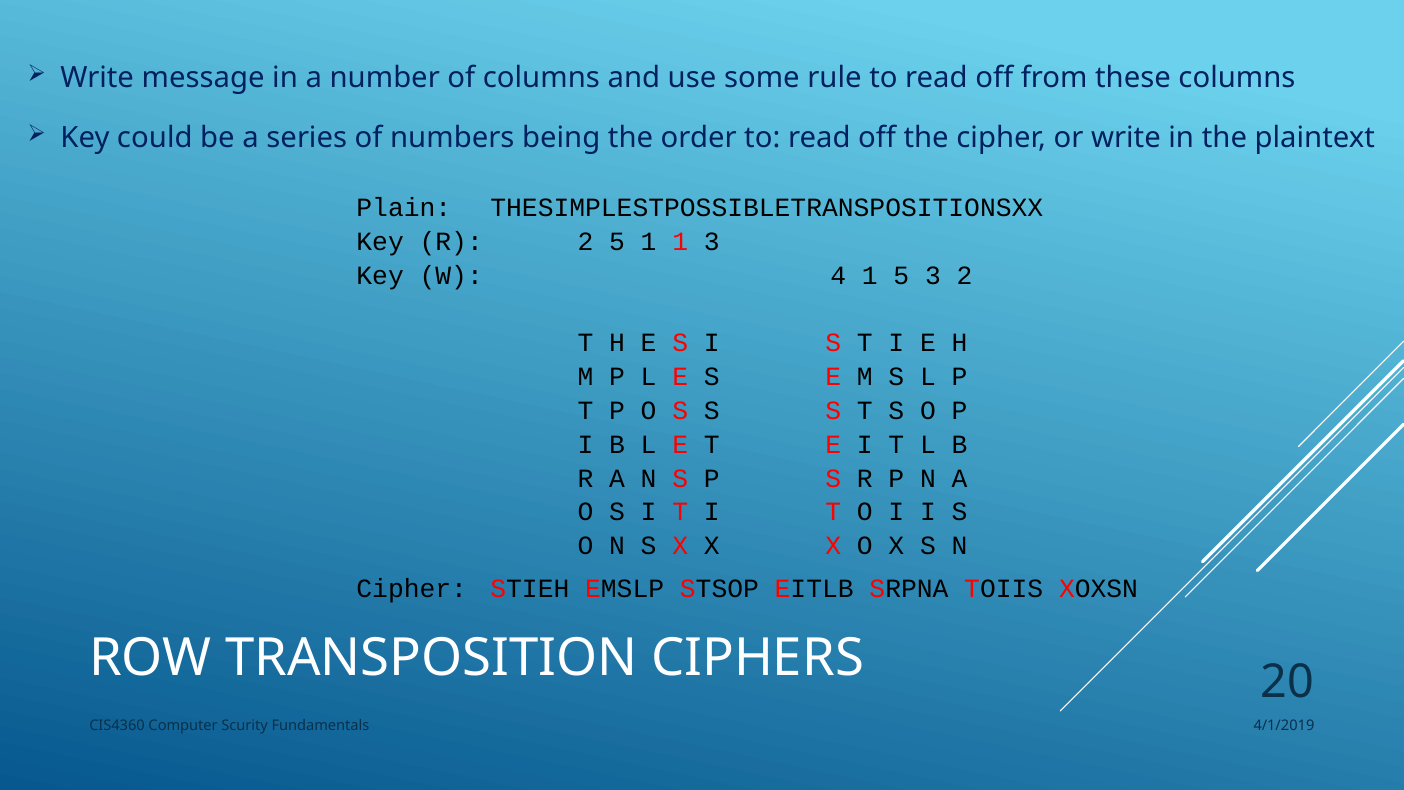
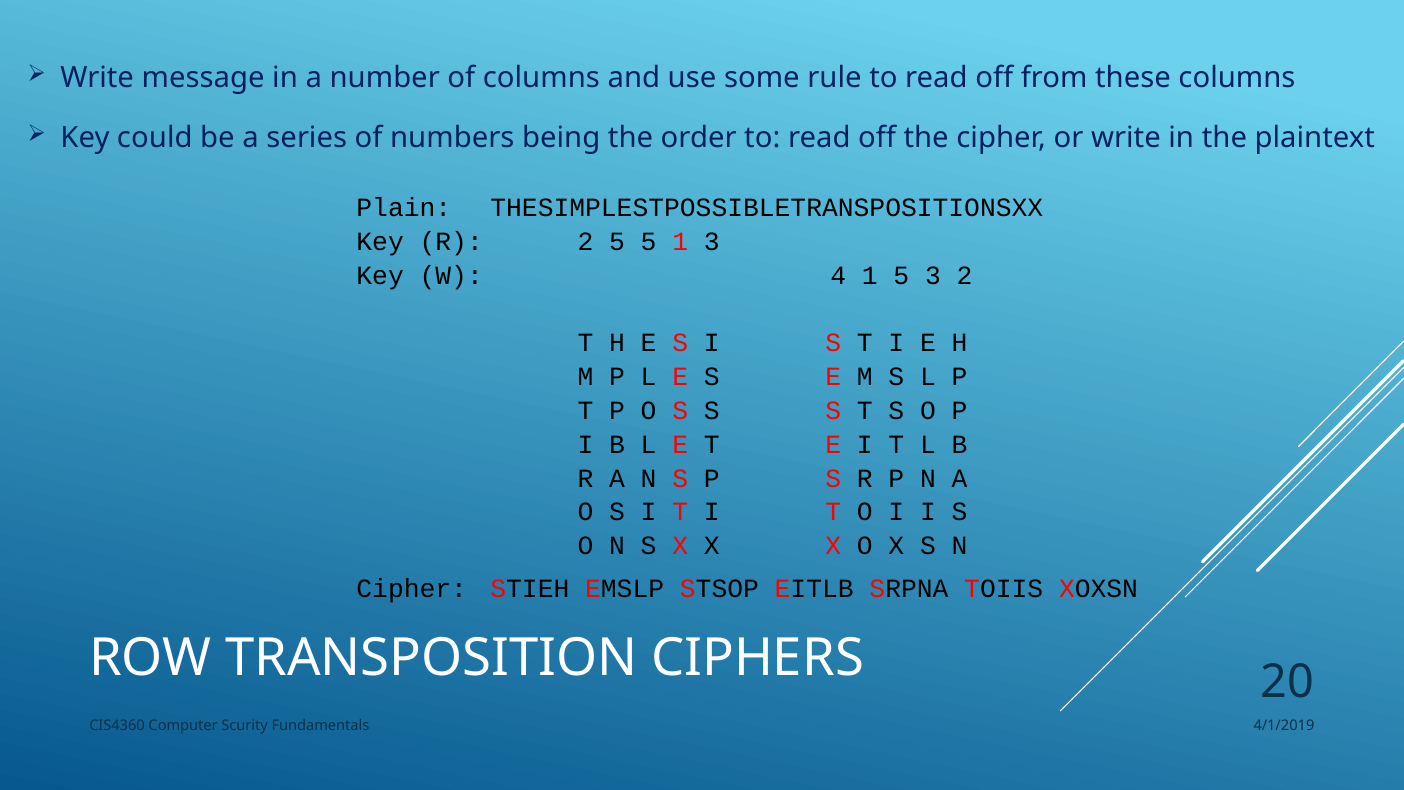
5 1: 1 -> 5
